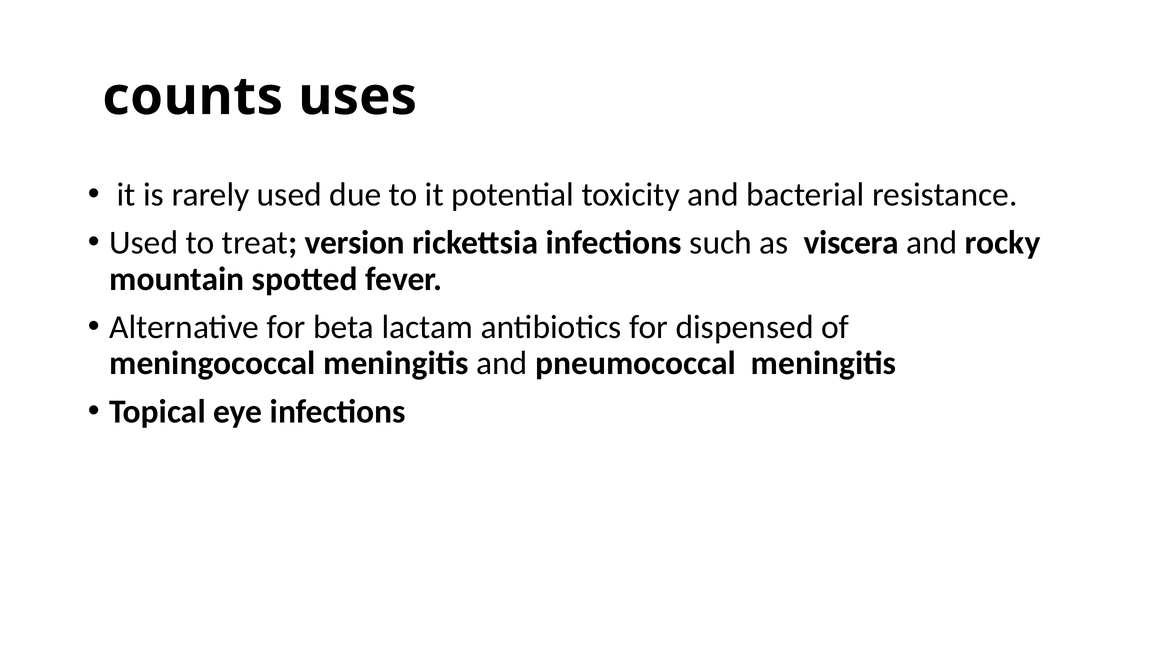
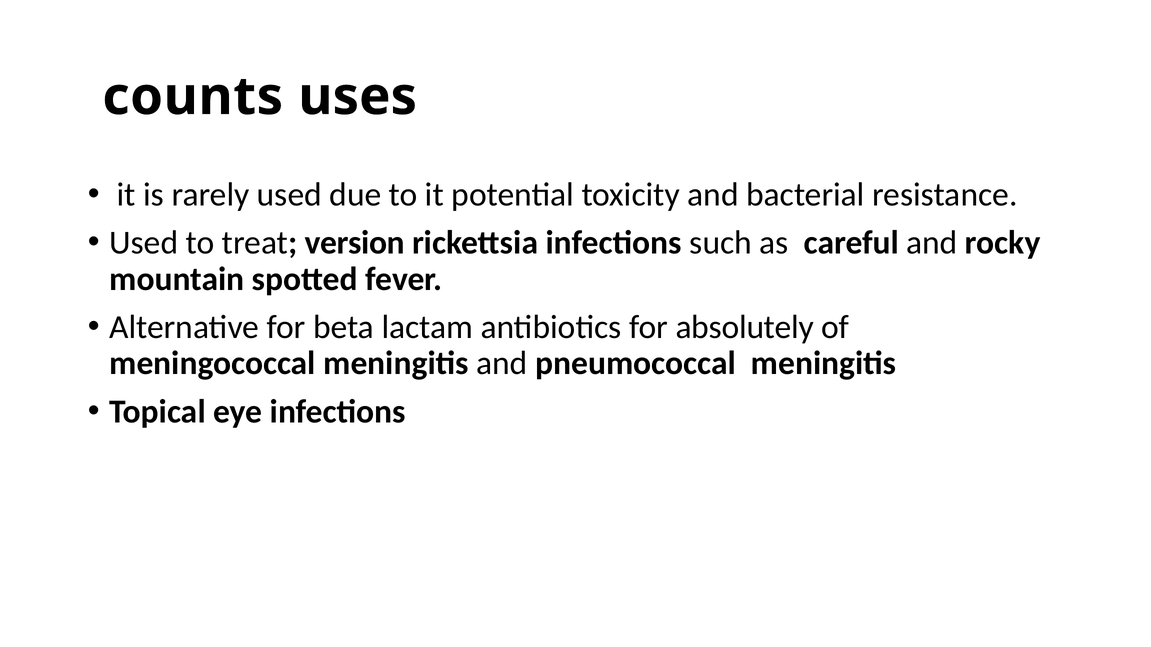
viscera: viscera -> careful
dispensed: dispensed -> absolutely
